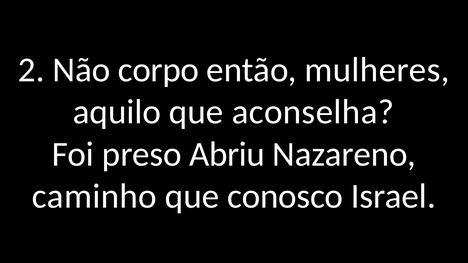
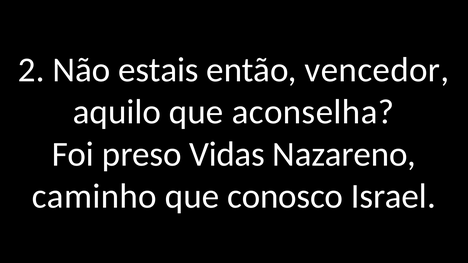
corpo: corpo -> estais
mulheres: mulheres -> vencedor
Abriu: Abriu -> Vidas
